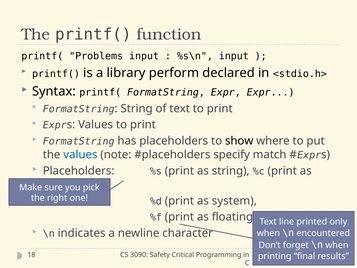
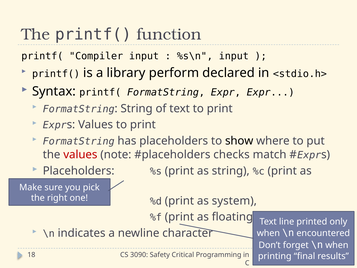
Problems: Problems -> Compiler
values at (80, 154) colour: blue -> red
specify: specify -> checks
